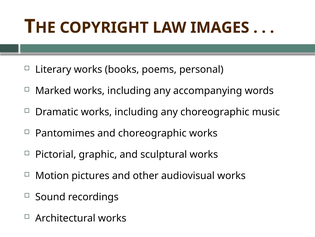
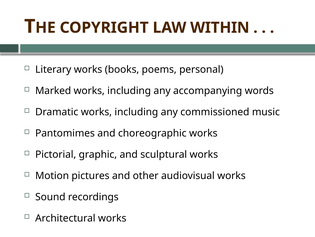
IMAGES: IMAGES -> WITHIN
any choreographic: choreographic -> commissioned
